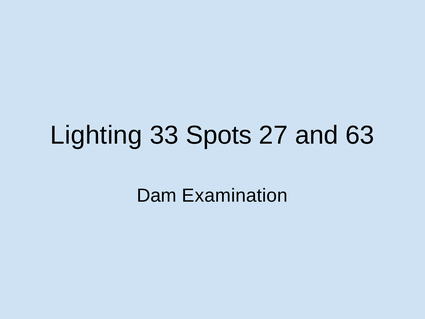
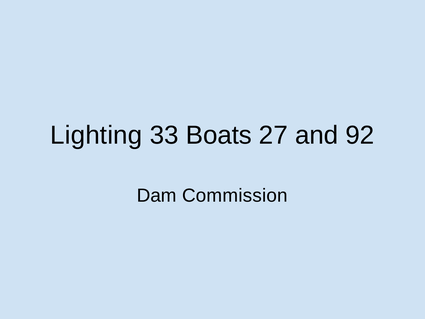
Spots: Spots -> Boats
63: 63 -> 92
Examination: Examination -> Commission
